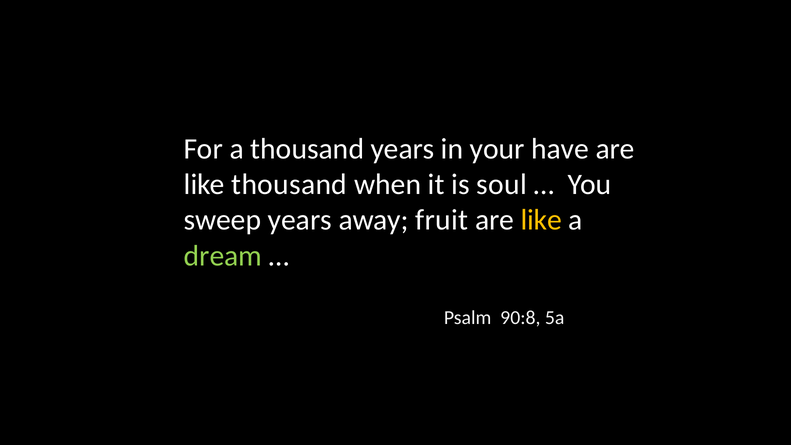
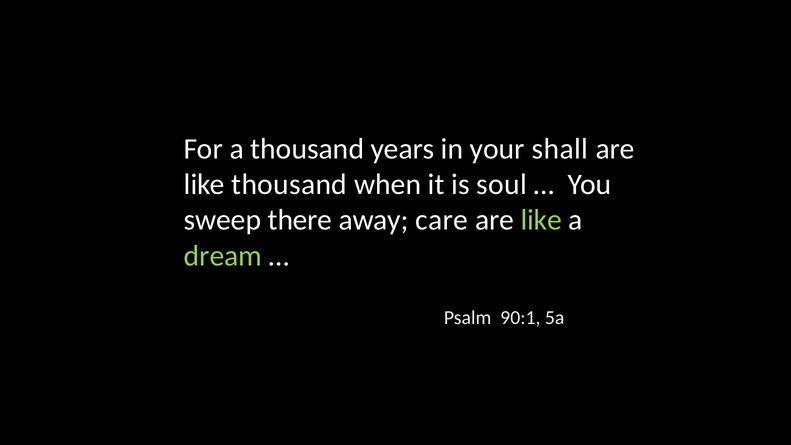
have: have -> shall
sweep years: years -> there
fruit: fruit -> care
like at (541, 220) colour: yellow -> light green
90:8: 90:8 -> 90:1
